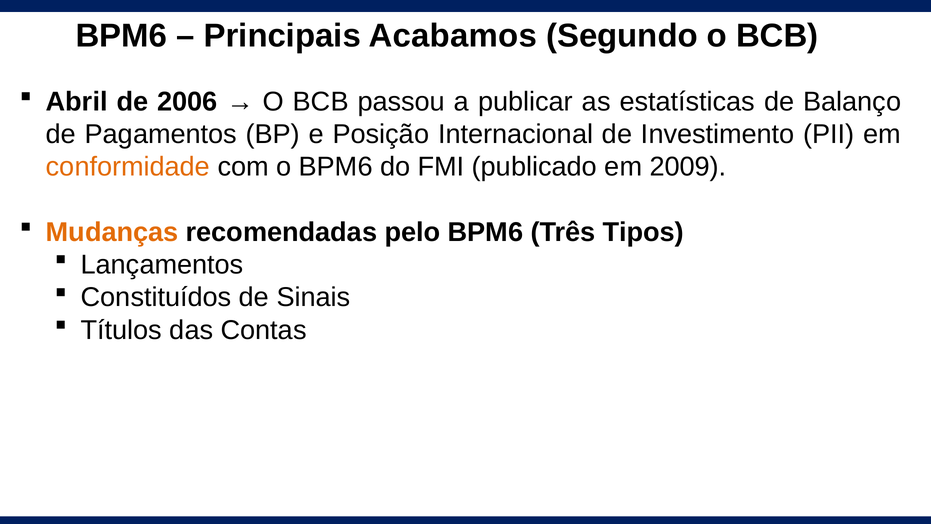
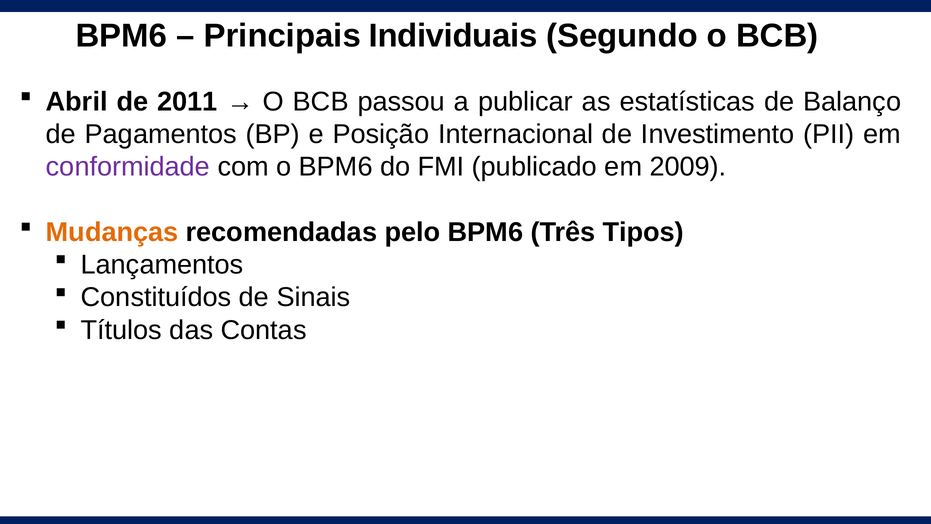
Acabamos: Acabamos -> Individuais
2006: 2006 -> 2011
conformidade colour: orange -> purple
